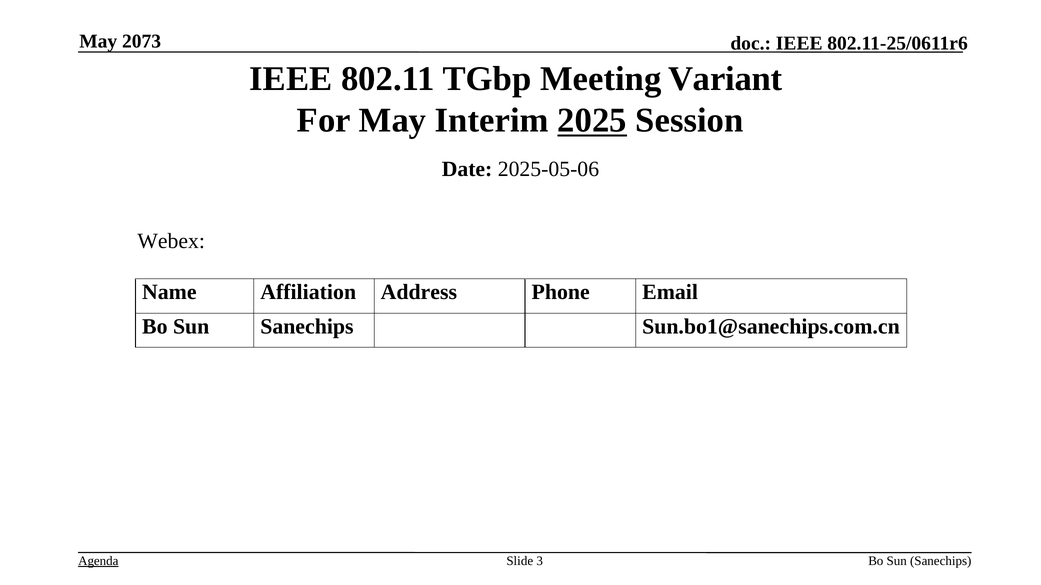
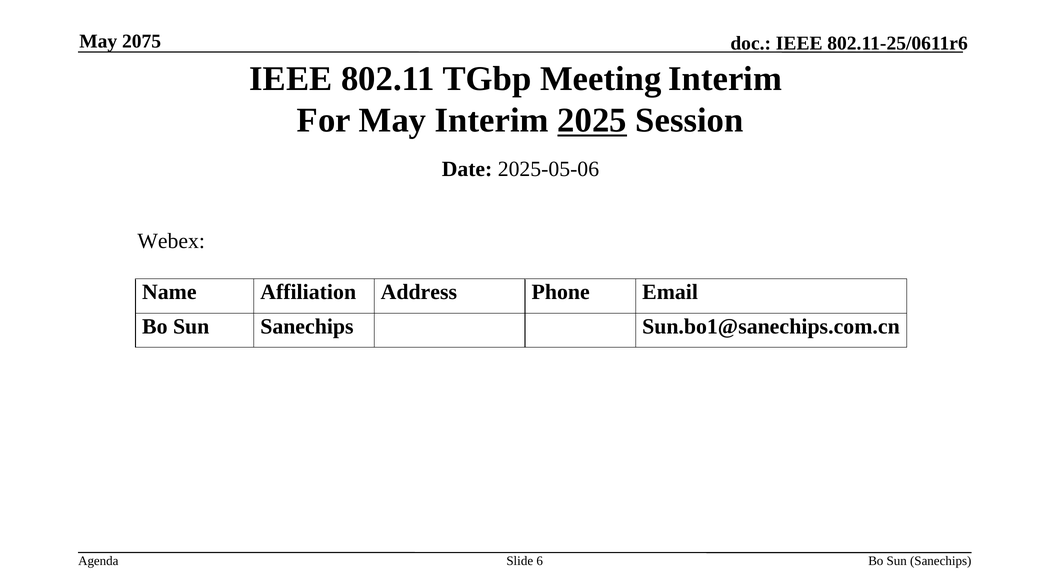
2073: 2073 -> 2075
Meeting Variant: Variant -> Interim
Agenda underline: present -> none
3: 3 -> 6
